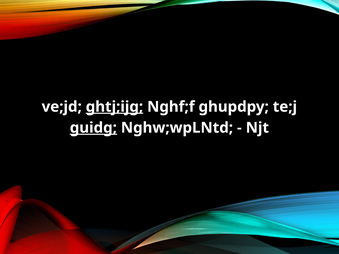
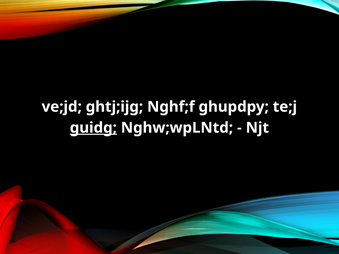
ghtj;ijg underline: present -> none
